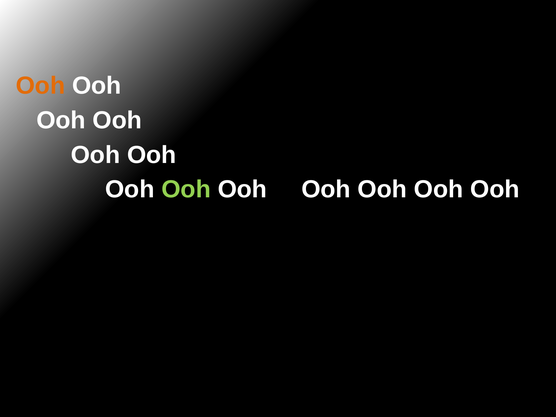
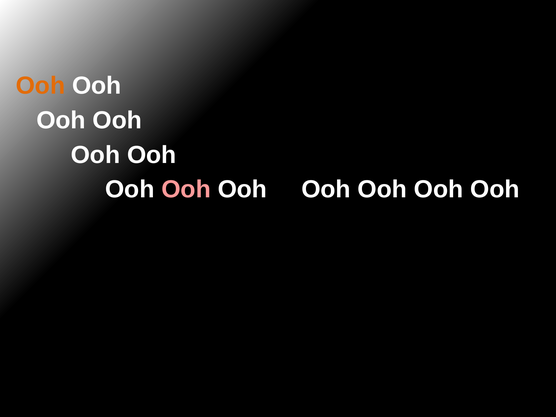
Ooh at (186, 190) colour: light green -> pink
